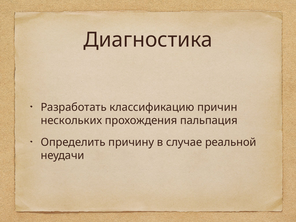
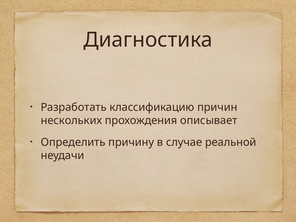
пальпация: пальпация -> описывает
